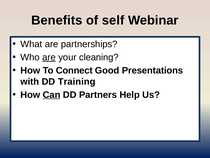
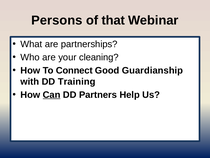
Benefits: Benefits -> Persons
self: self -> that
are at (49, 57) underline: present -> none
Presentations: Presentations -> Guardianship
